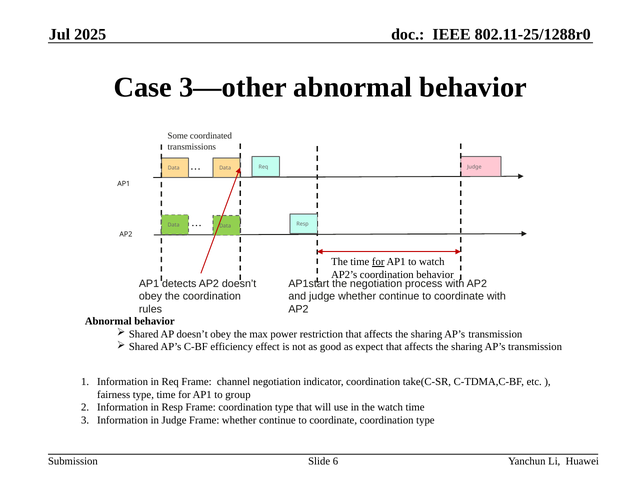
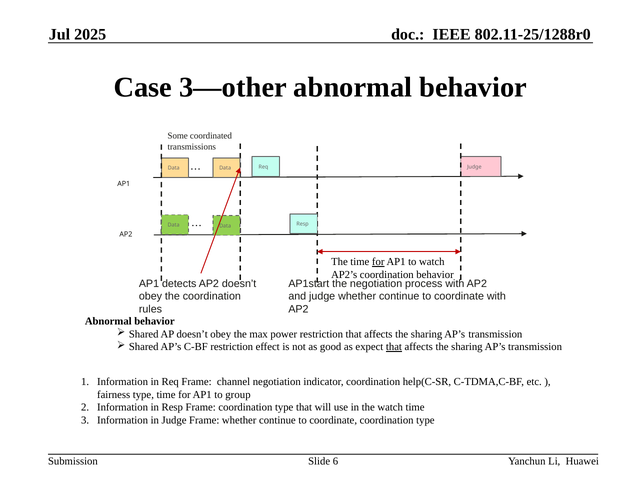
C-BF efficiency: efficiency -> restriction
that at (394, 347) underline: none -> present
take(C-SR: take(C-SR -> help(C-SR
